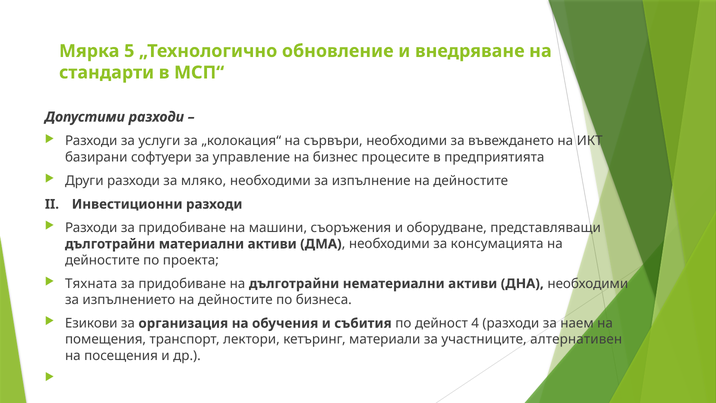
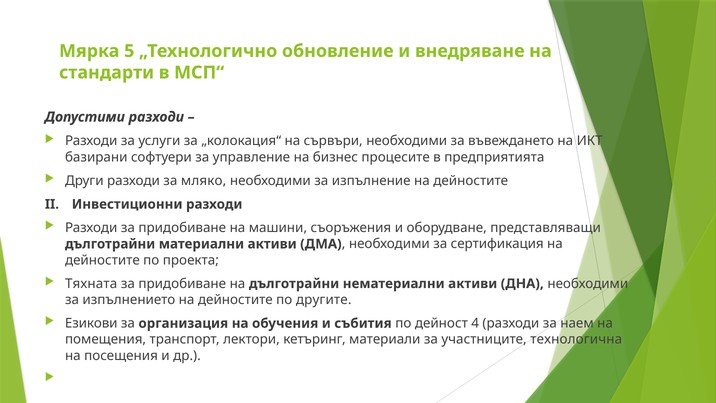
консумацията: консумацията -> сертификация
бизнеса: бизнеса -> другите
алтернативен: алтернативен -> технологична
